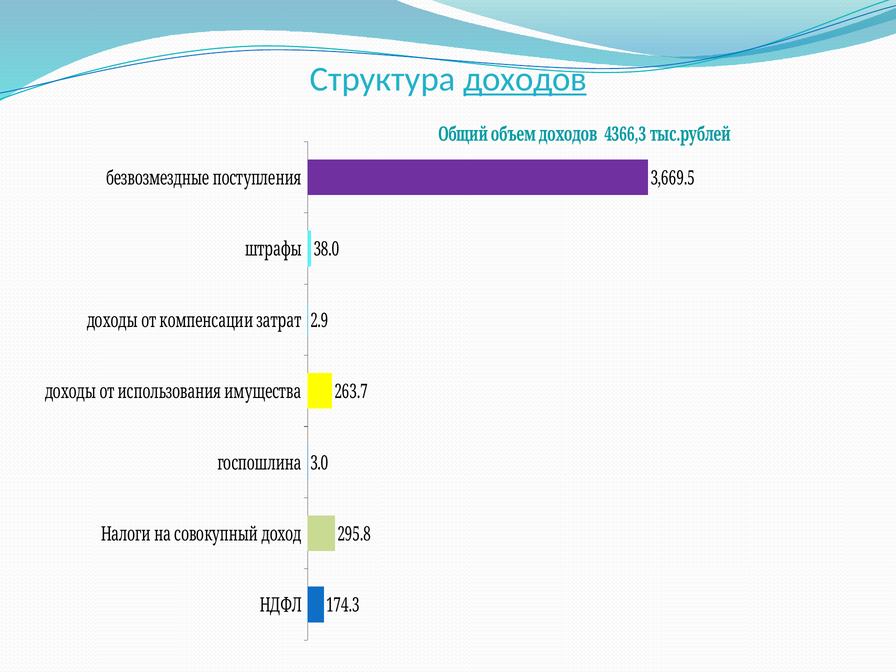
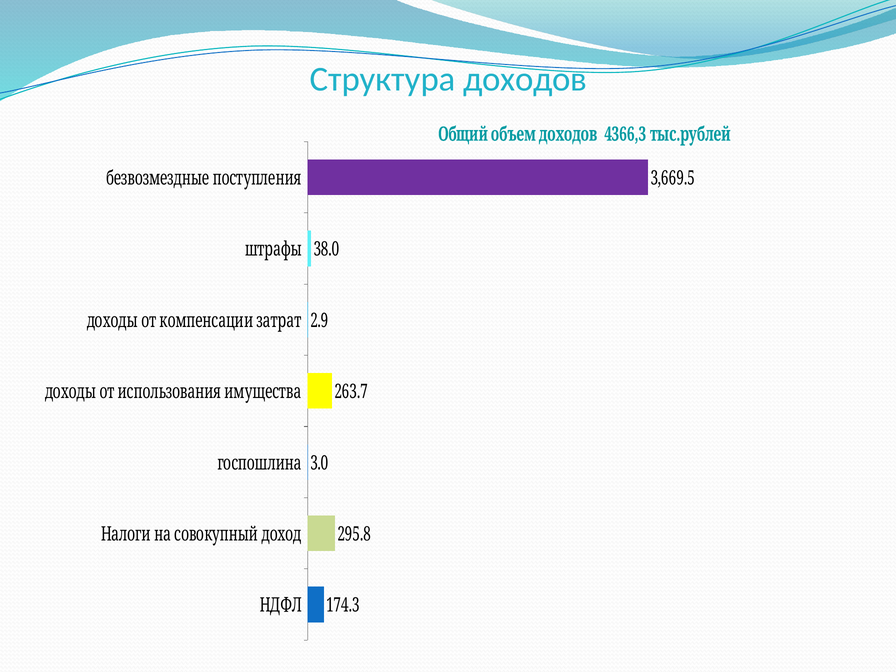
доходов at (525, 79) underline: present -> none
